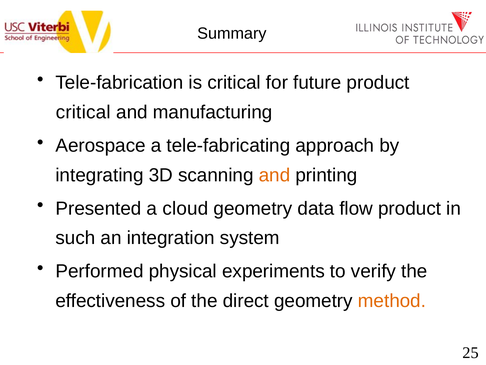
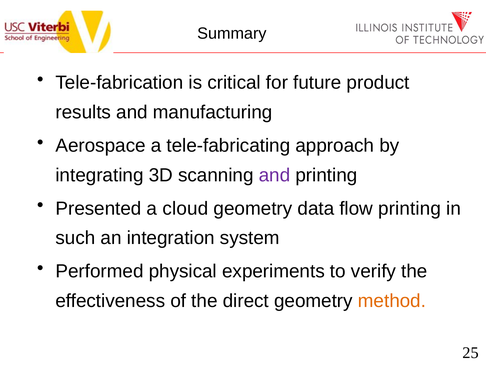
critical at (83, 112): critical -> results
and at (275, 175) colour: orange -> purple
flow product: product -> printing
